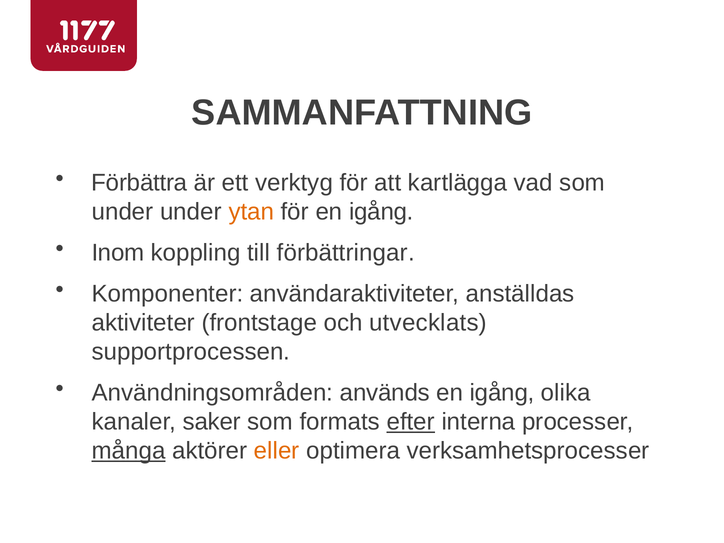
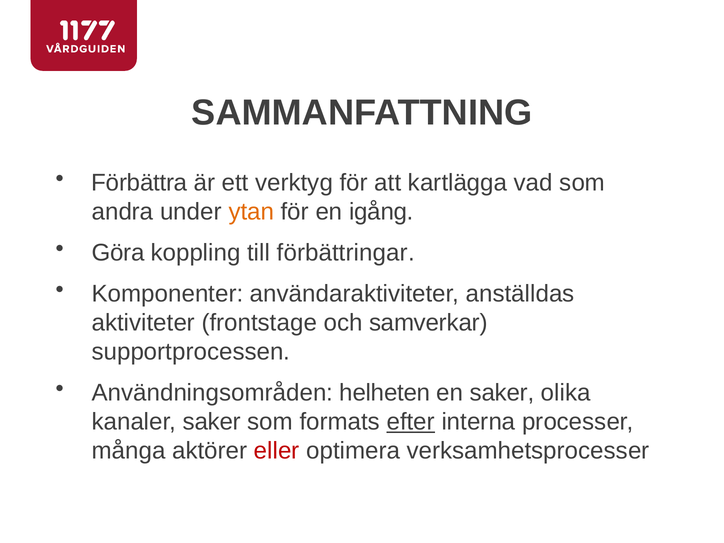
under at (123, 212): under -> andra
Inom: Inom -> Göra
utvecklats: utvecklats -> samverkar
används: används -> helheten
igång at (502, 393): igång -> saker
många underline: present -> none
eller colour: orange -> red
